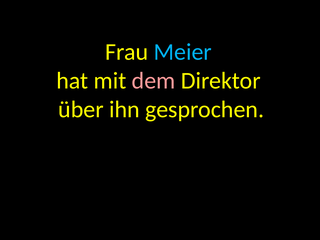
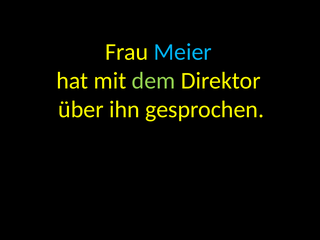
dem colour: pink -> light green
